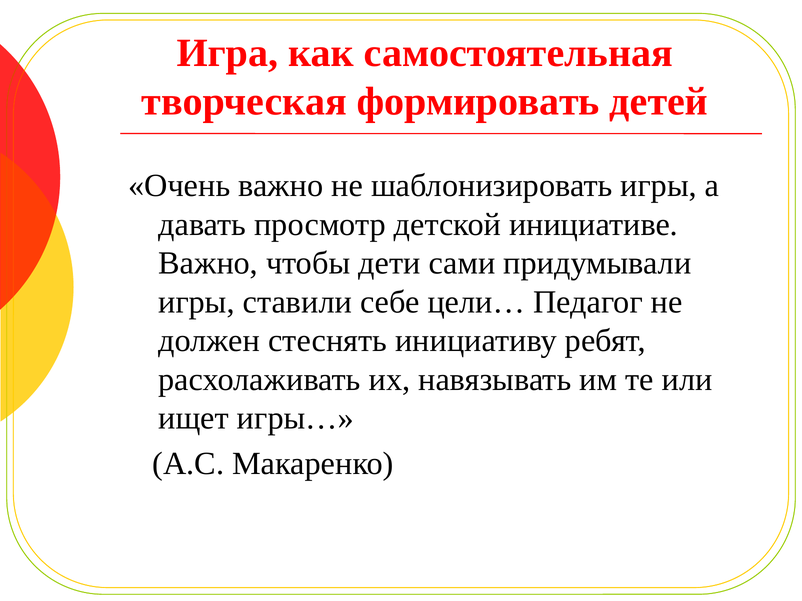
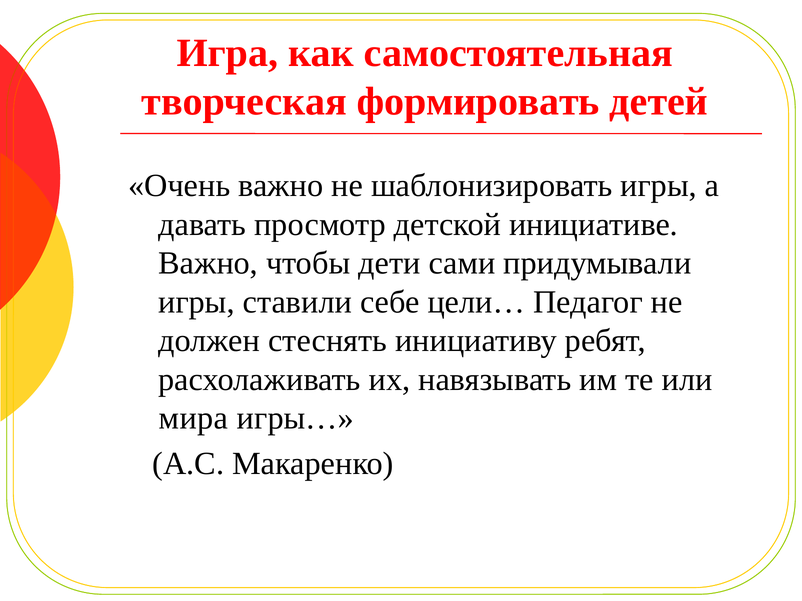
ищет: ищет -> мира
